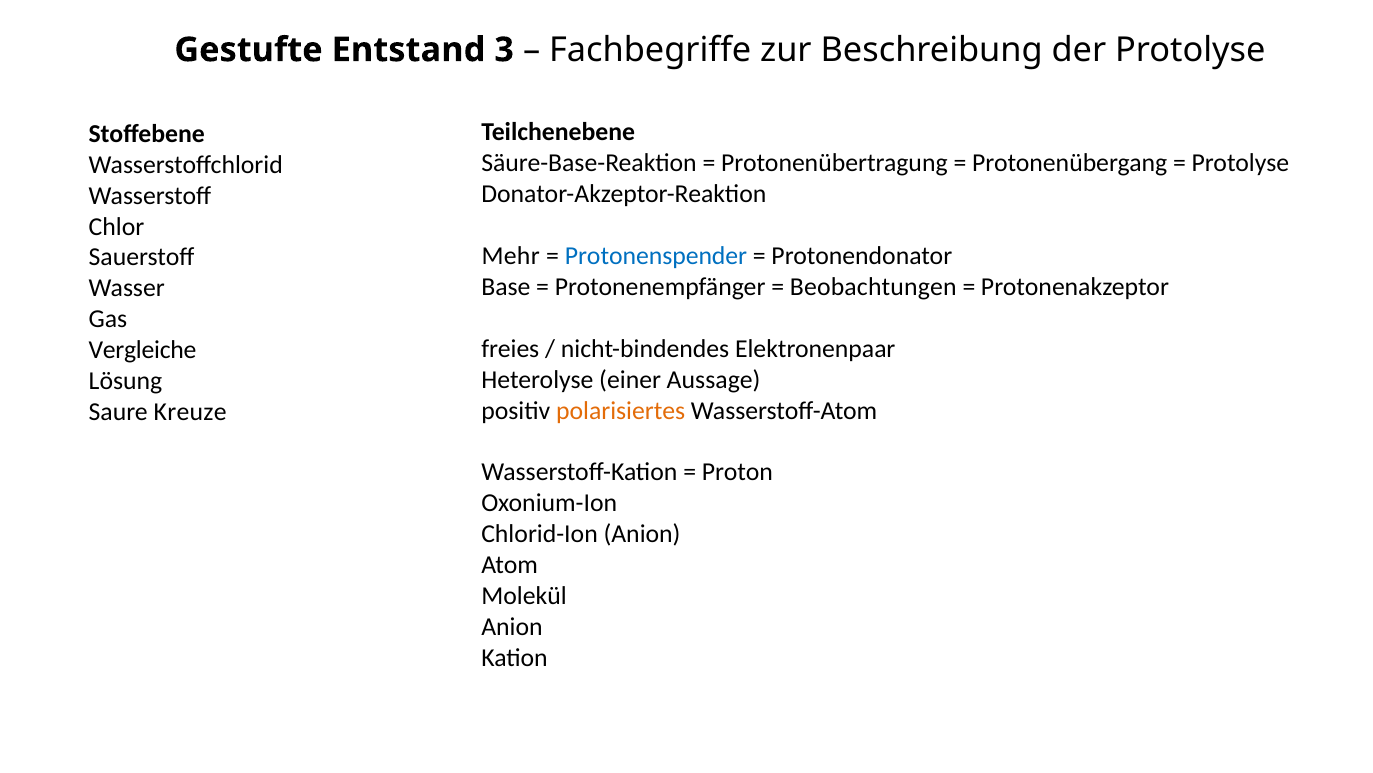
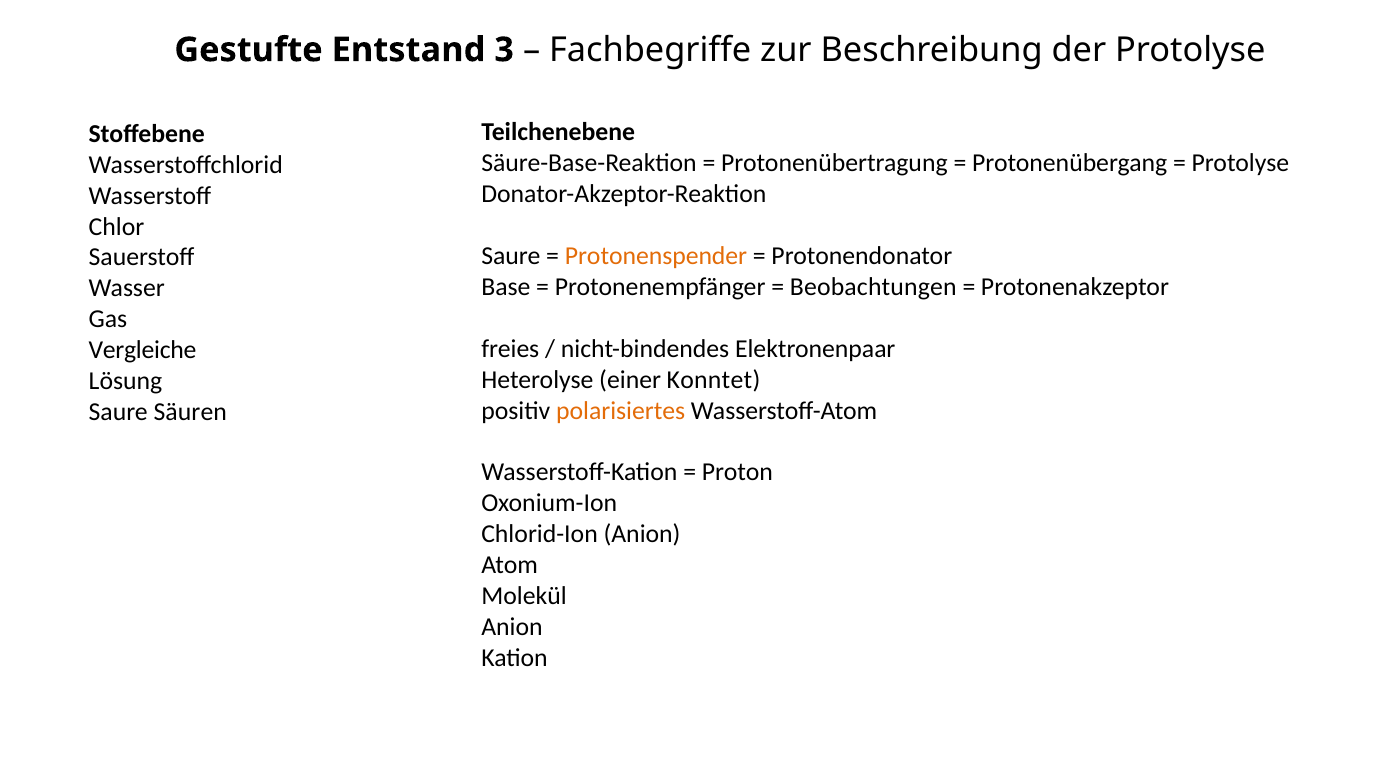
Mehr at (511, 256): Mehr -> Saure
Protonenspender colour: blue -> orange
Aussage: Aussage -> Konntet
Kreuze: Kreuze -> Säuren
